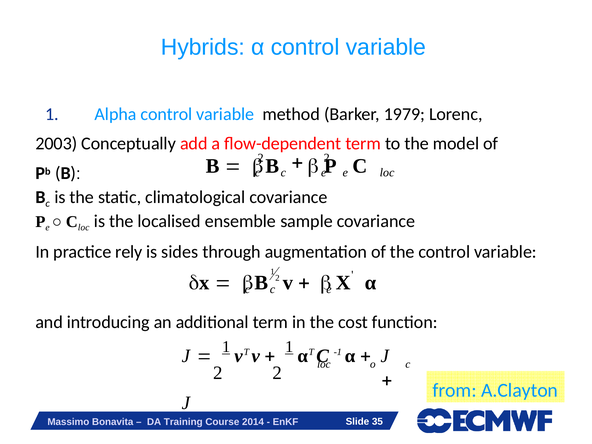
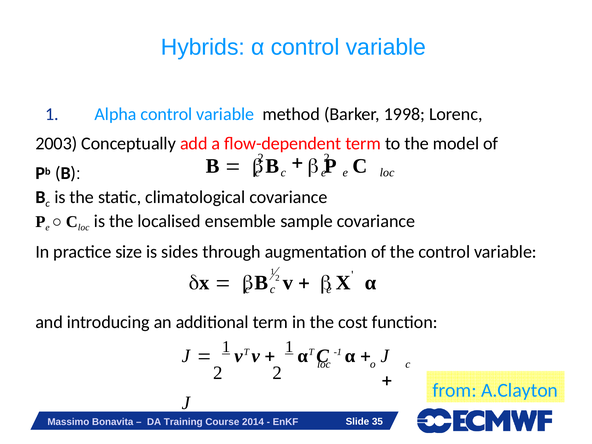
1979: 1979 -> 1998
rely: rely -> size
